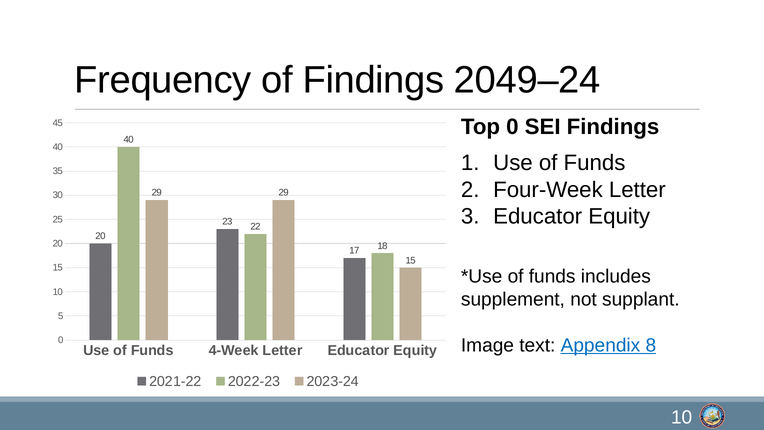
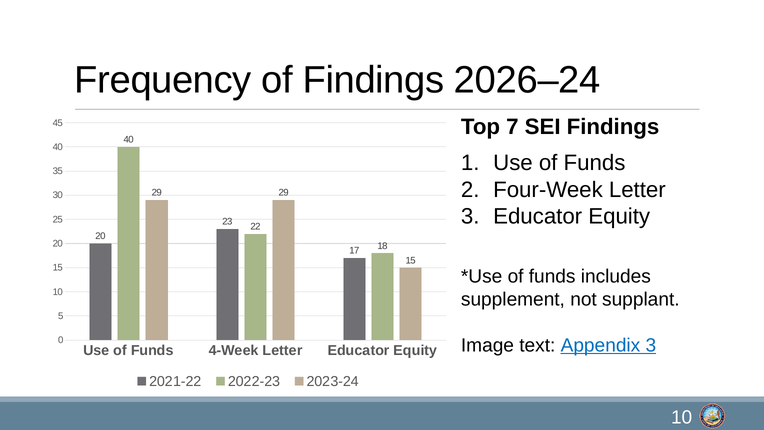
2049–24: 2049–24 -> 2026–24
Top 0: 0 -> 7
Appendix 8: 8 -> 3
